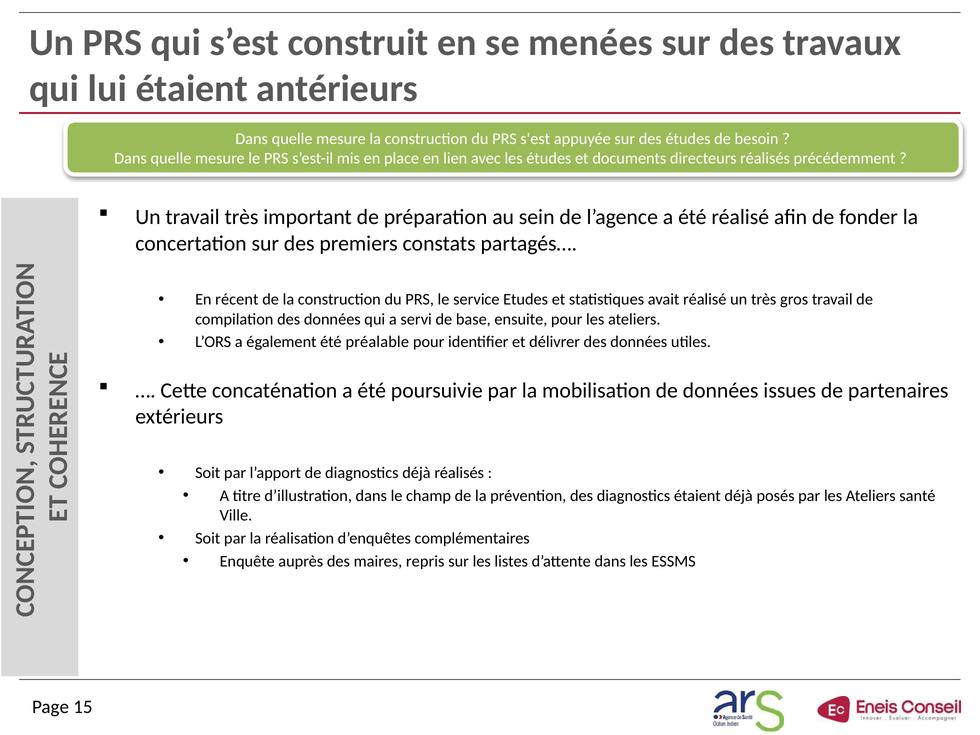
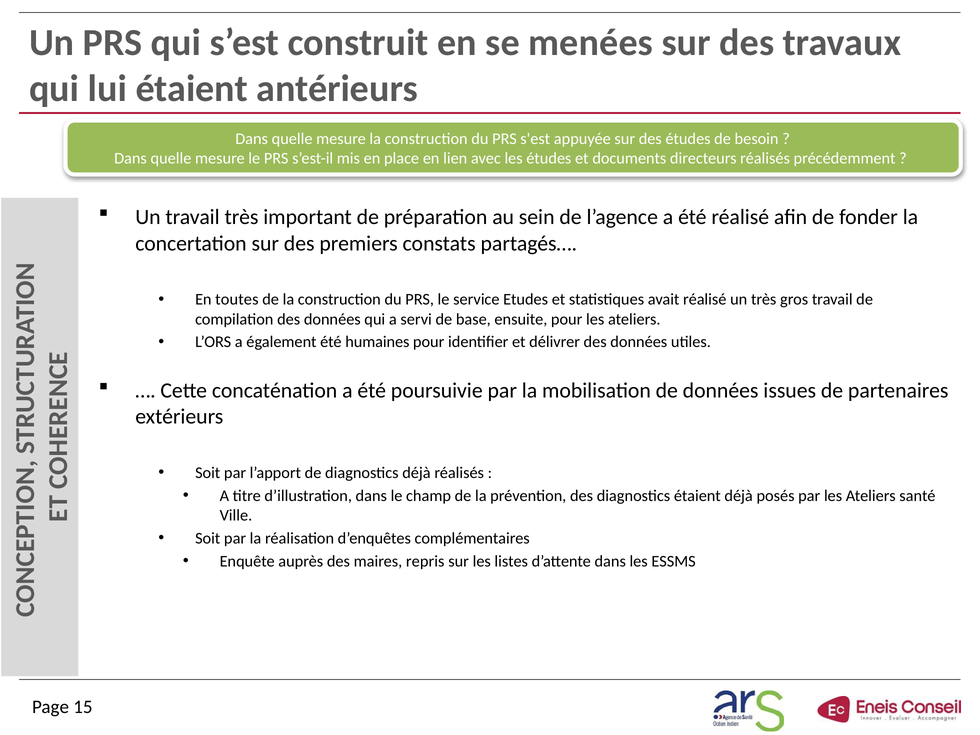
récent: récent -> toutes
préalable: préalable -> humaines
